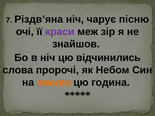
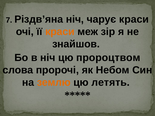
чарує пісню: пісню -> краси
краси at (60, 32) colour: purple -> orange
відчинились: відчинились -> пророцтвом
година: година -> летять
